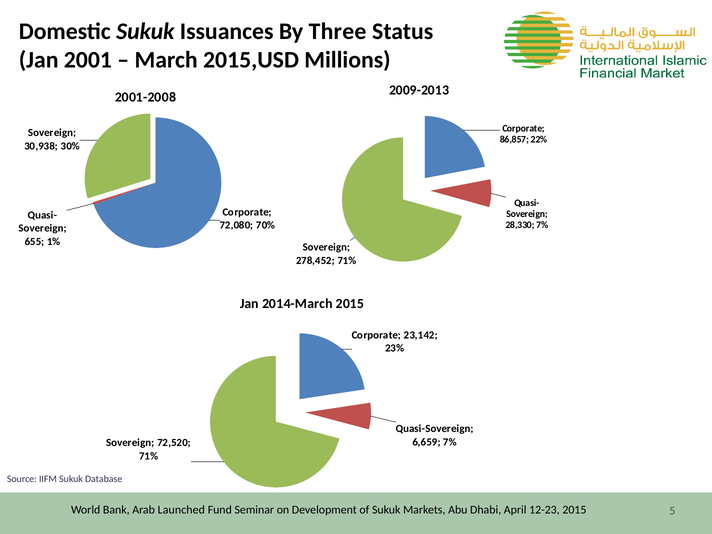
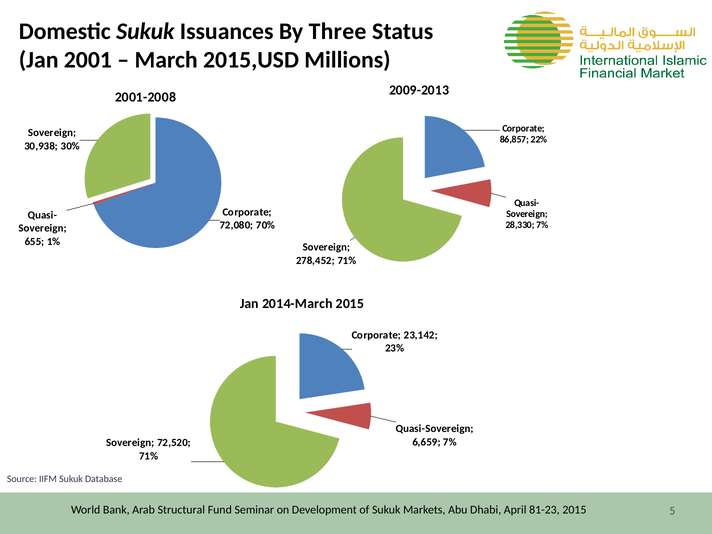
Launched: Launched -> Structural
12-23: 12-23 -> 81-23
